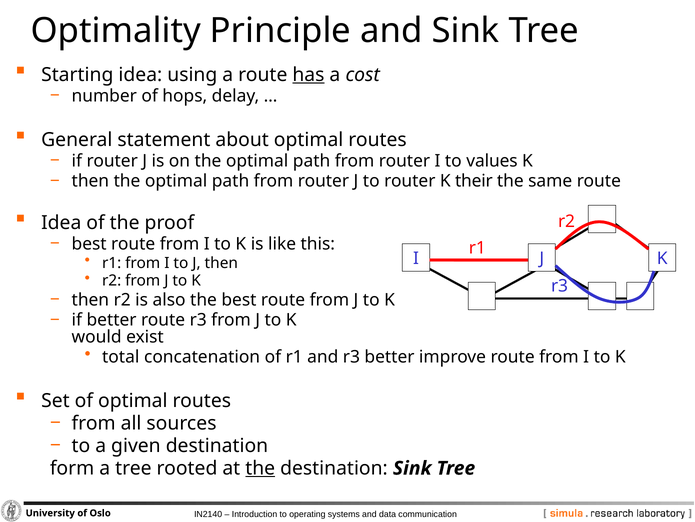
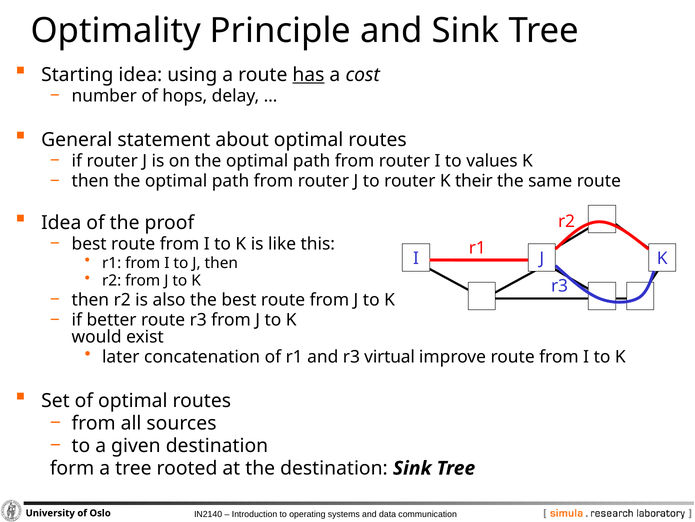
total: total -> later
r3 better: better -> virtual
the at (260, 468) underline: present -> none
